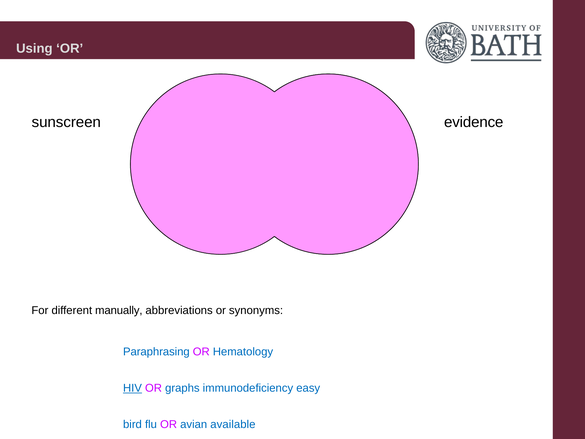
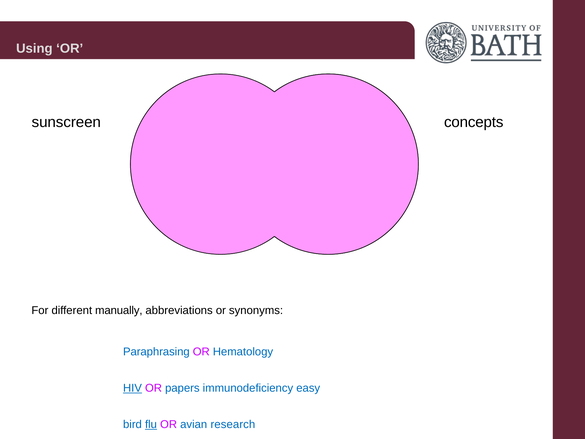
evidence: evidence -> concepts
graphs: graphs -> papers
flu underline: none -> present
available: available -> research
